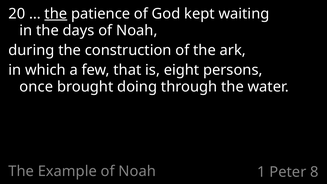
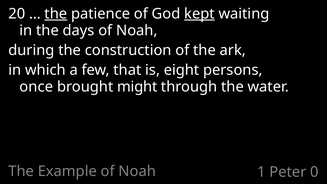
kept underline: none -> present
doing: doing -> might
8: 8 -> 0
